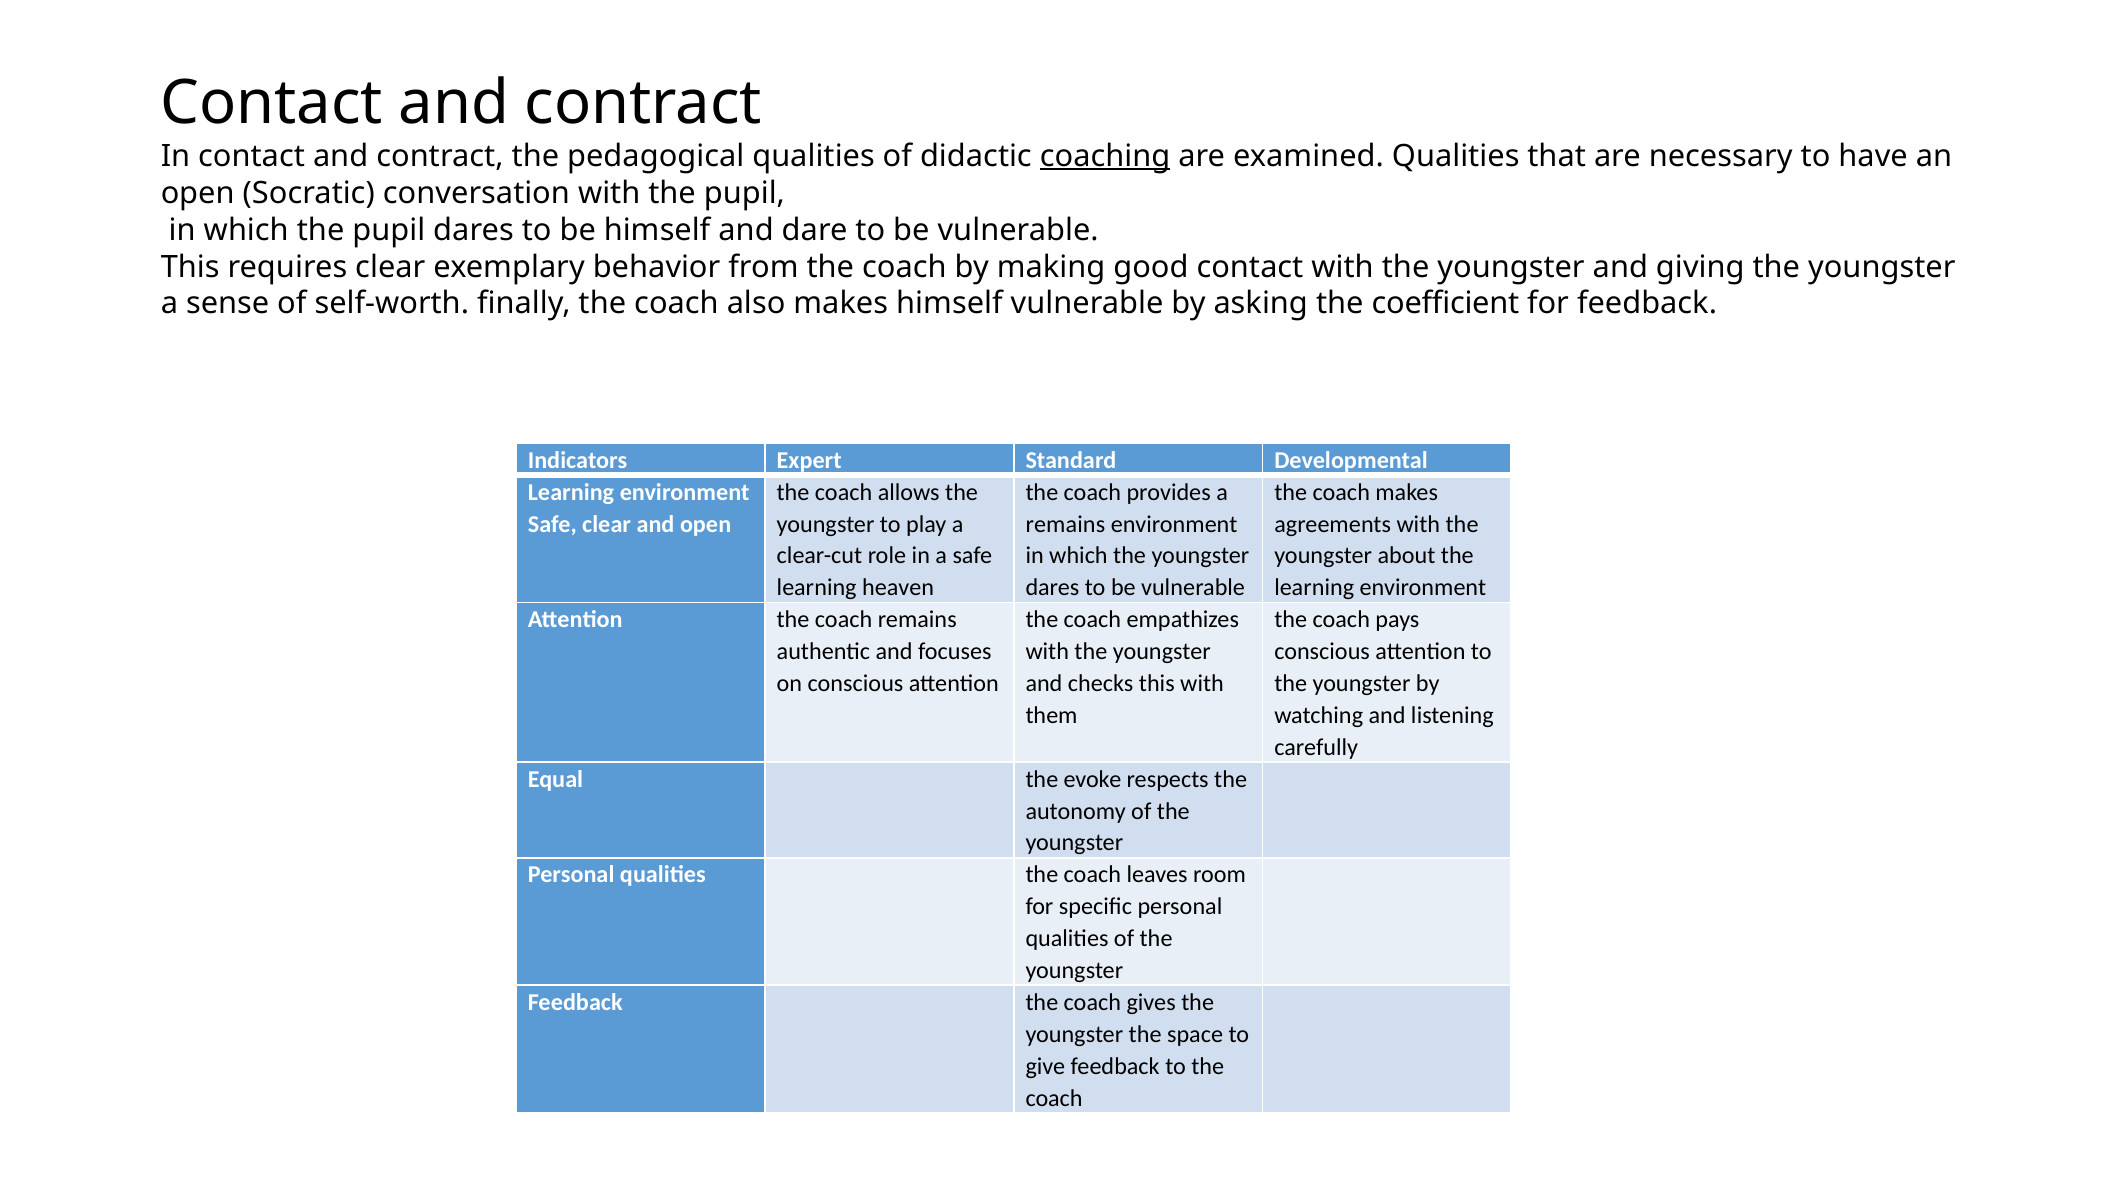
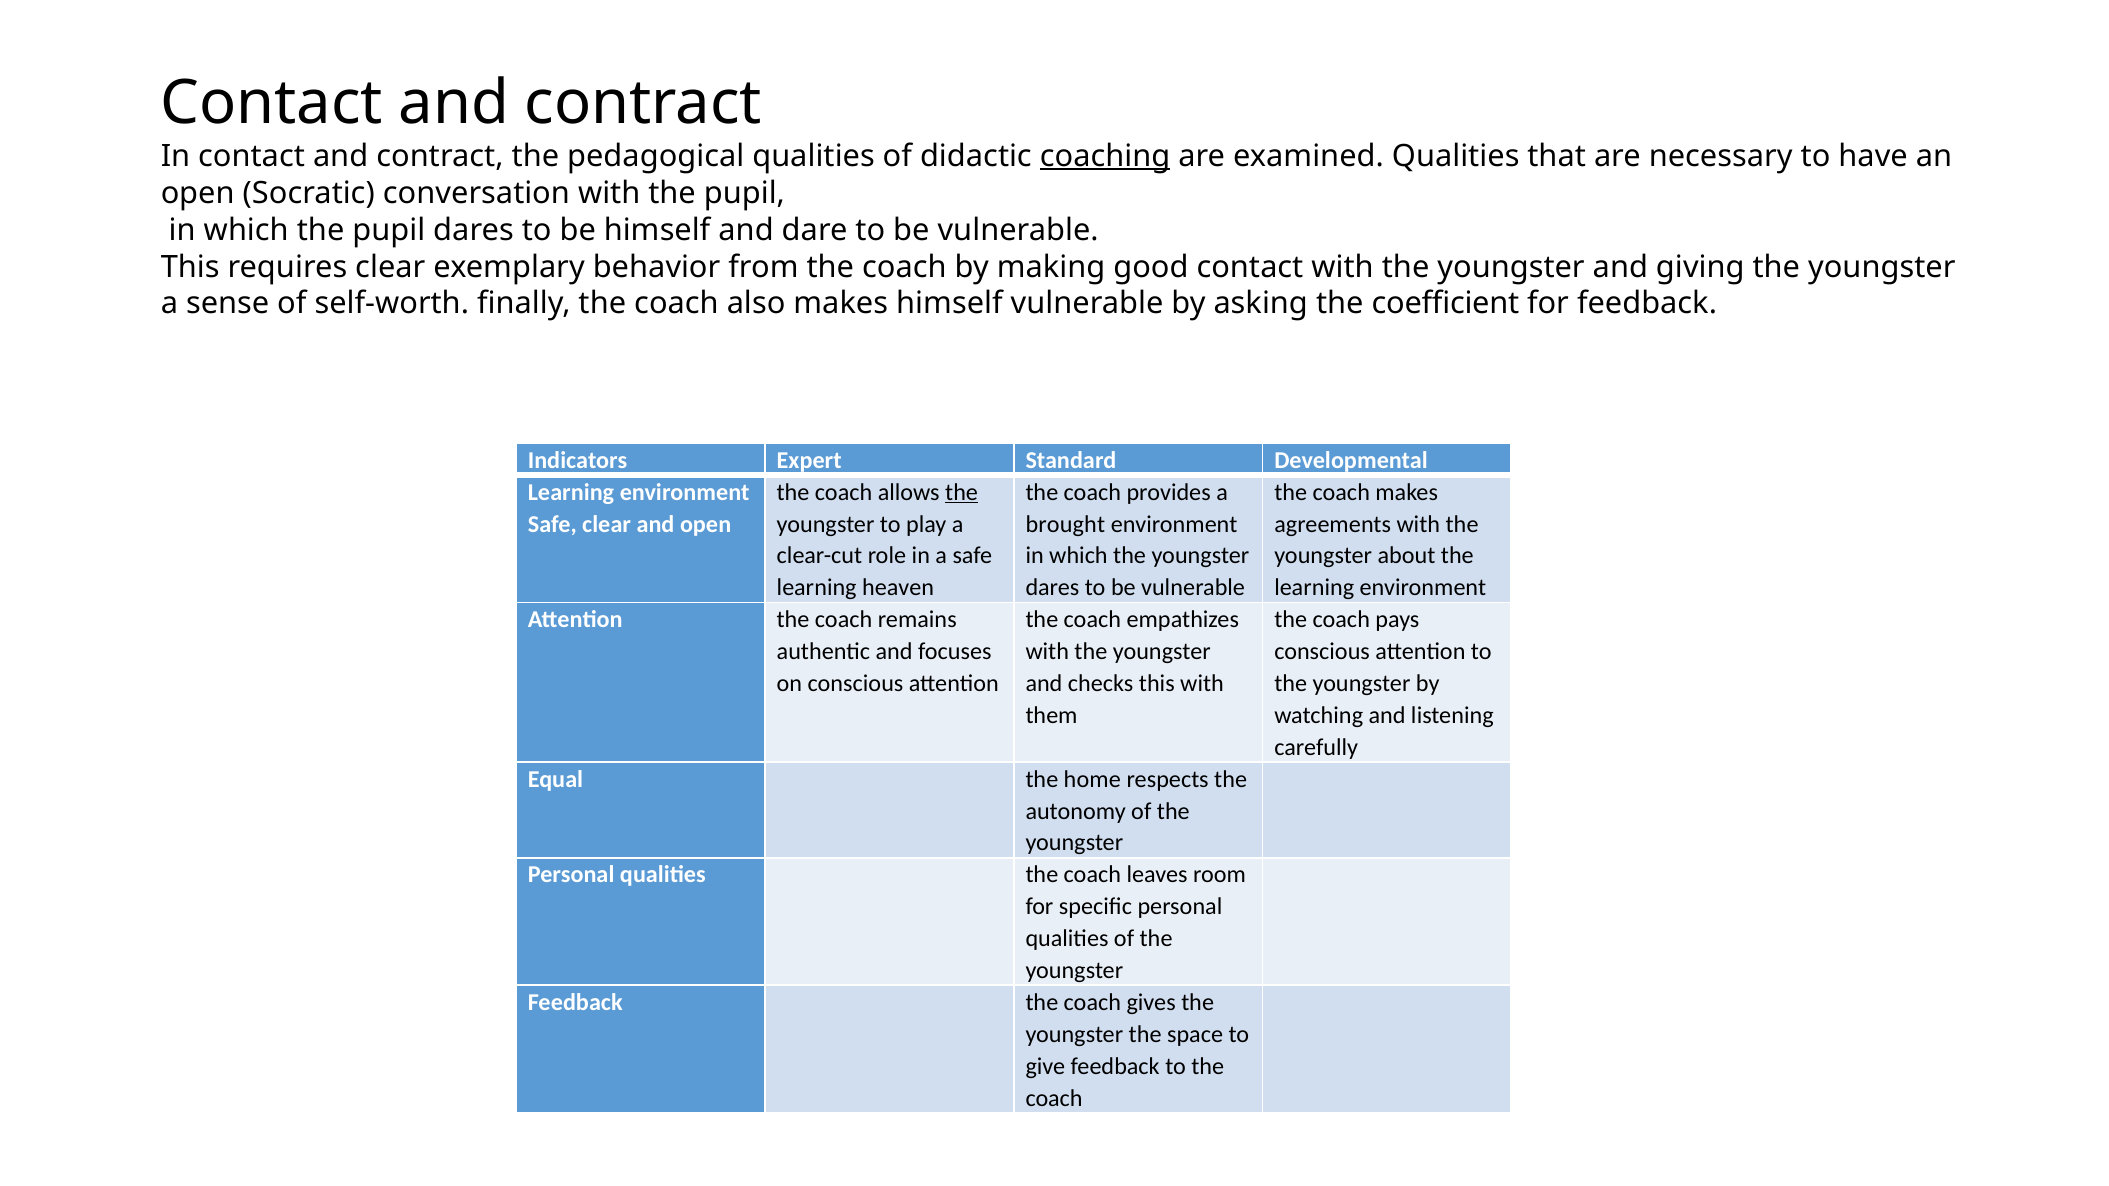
the at (962, 492) underline: none -> present
remains at (1065, 524): remains -> brought
evoke: evoke -> home
